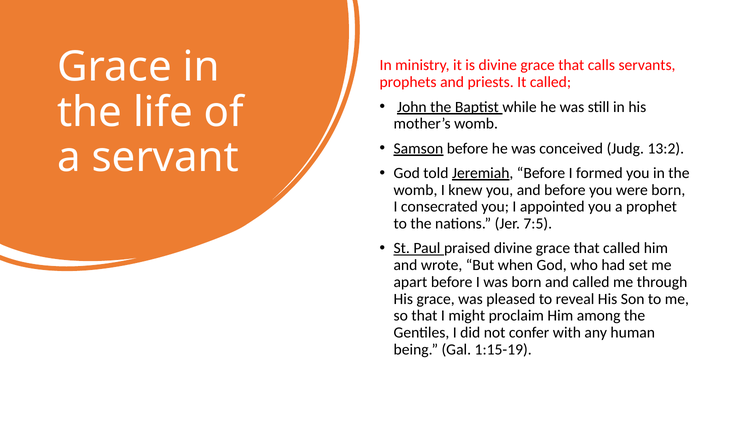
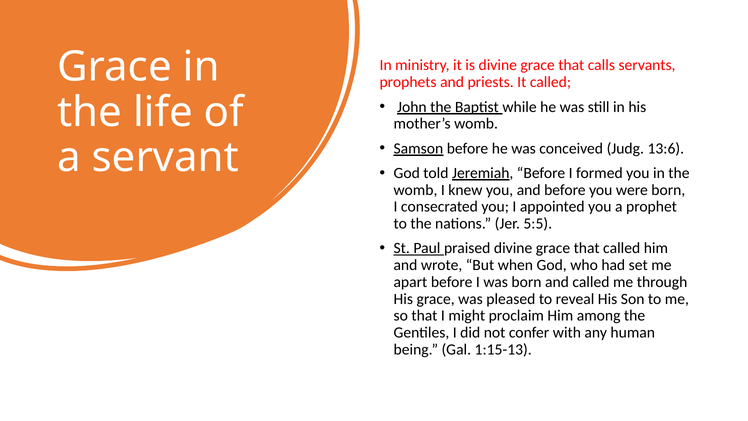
13:2: 13:2 -> 13:6
7:5: 7:5 -> 5:5
1:15-19: 1:15-19 -> 1:15-13
